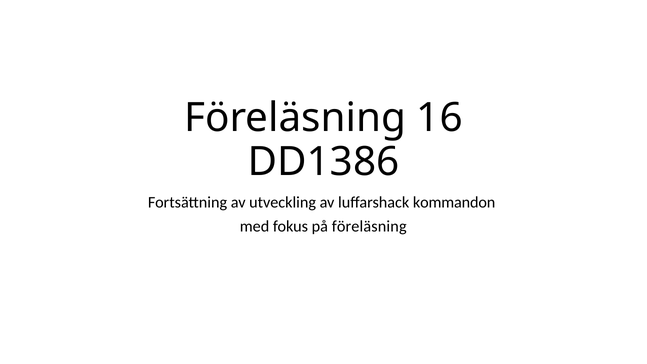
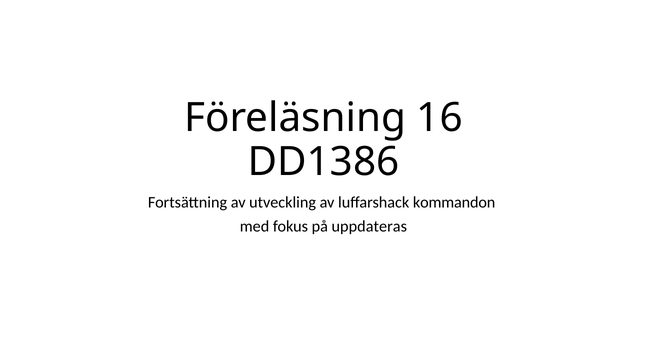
på föreläsning: föreläsning -> uppdateras
